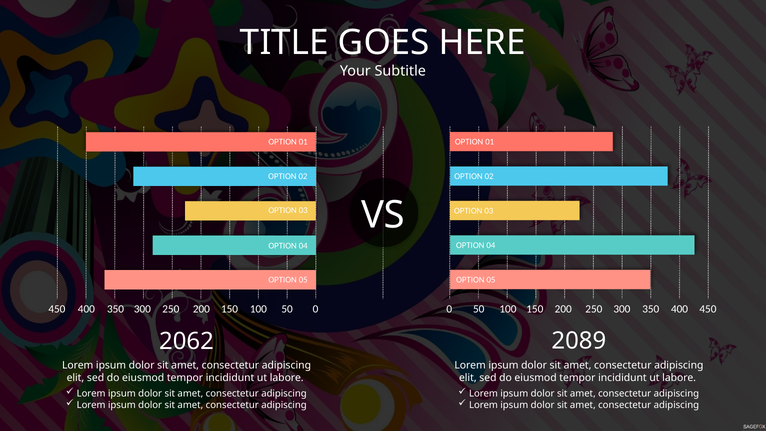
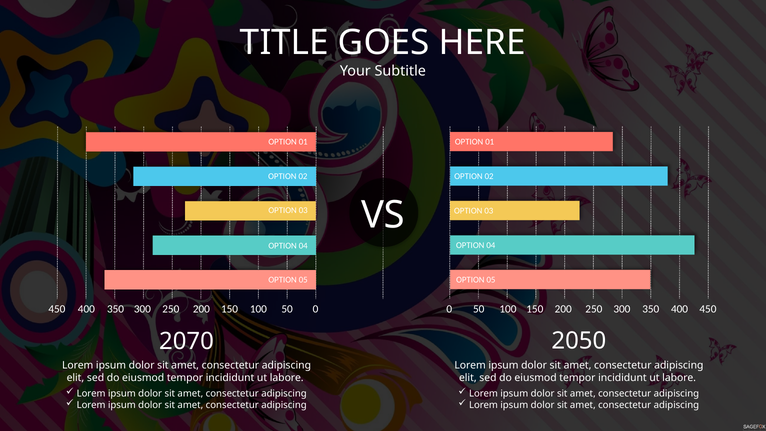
2089: 2089 -> 2050
2062: 2062 -> 2070
